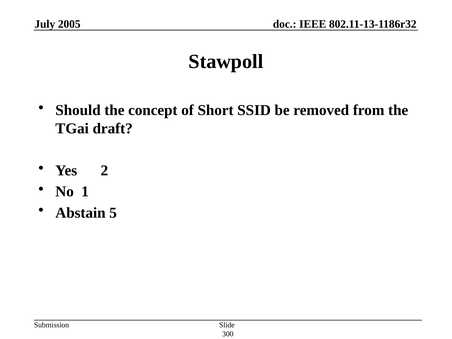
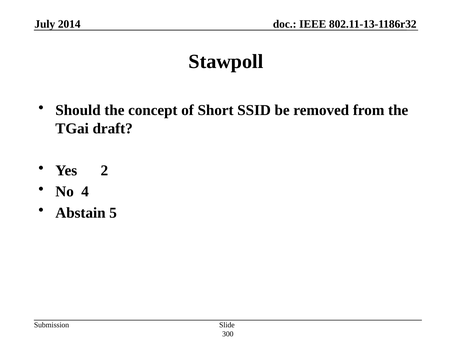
2005: 2005 -> 2014
1: 1 -> 4
